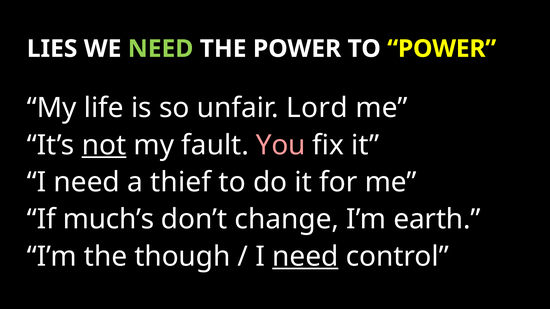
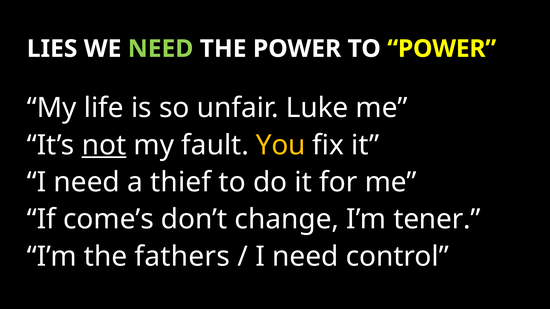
Lord: Lord -> Luke
You colour: pink -> yellow
much’s: much’s -> come’s
earth: earth -> tener
though: though -> fathers
need at (305, 257) underline: present -> none
